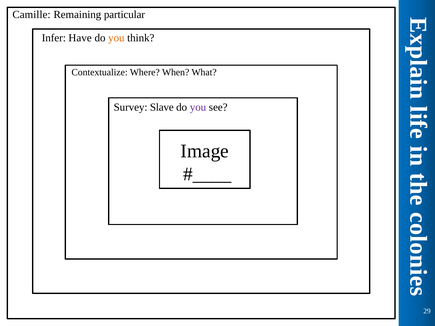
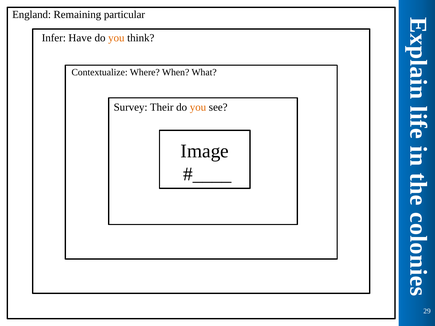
Camille: Camille -> England
Slave: Slave -> Their
you at (198, 107) colour: purple -> orange
